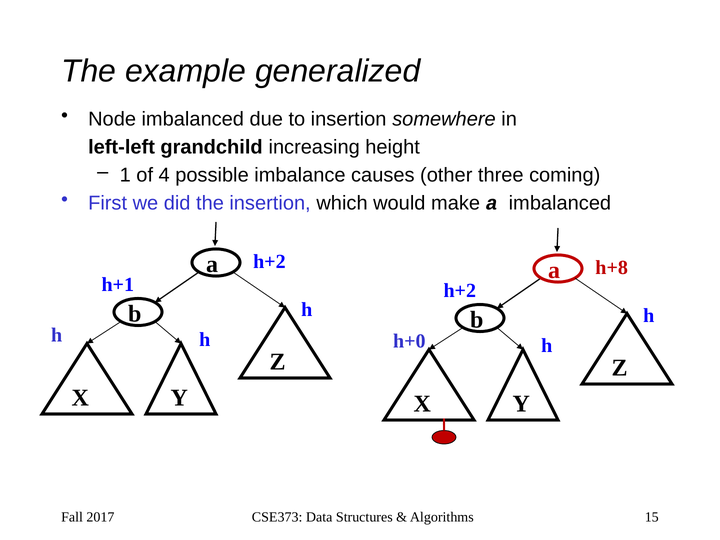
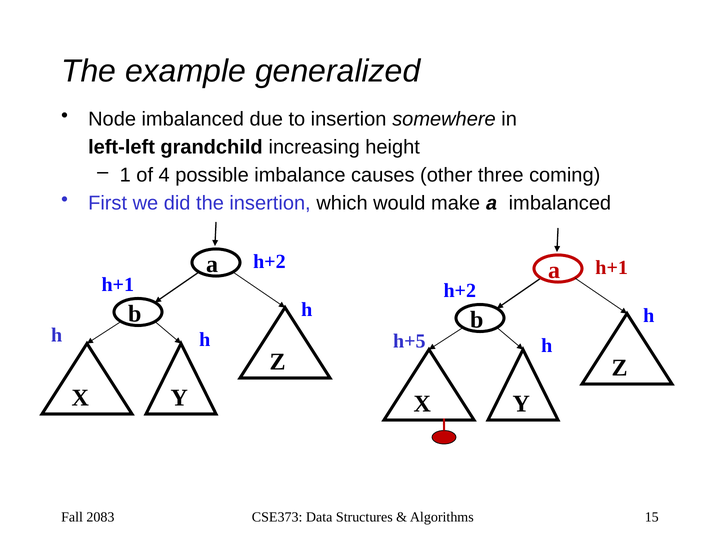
h+8 at (612, 268): h+8 -> h+1
h+0: h+0 -> h+5
2017: 2017 -> 2083
